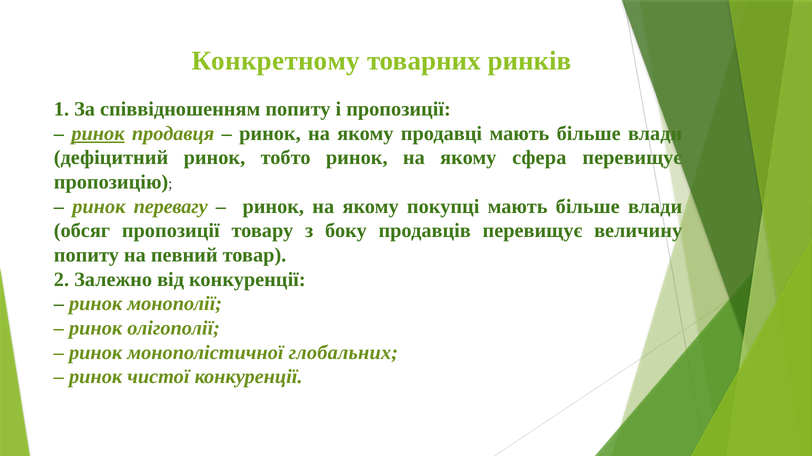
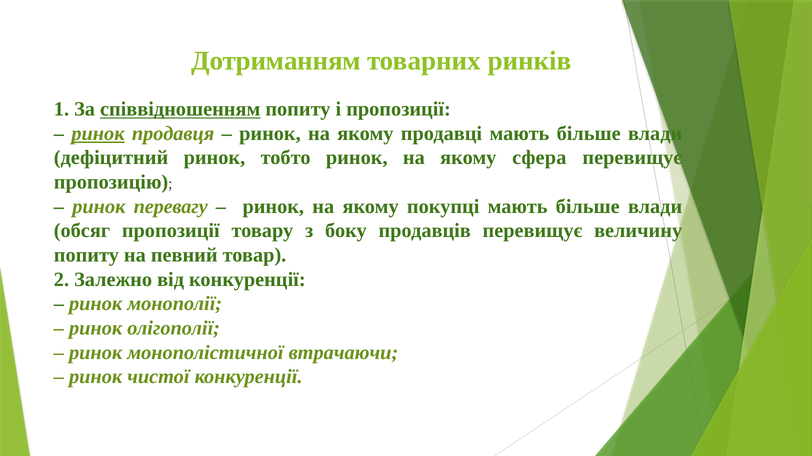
Конкретному: Конкретному -> Дотриманням
співвідношенням underline: none -> present
глобальних: глобальних -> втрачаючи
